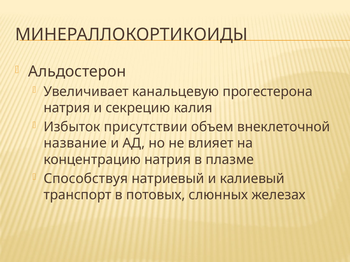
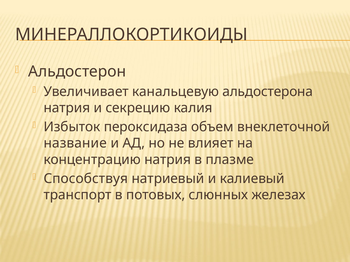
прогестерона: прогестерона -> альдостерона
присутствии: присутствии -> пероксидаза
